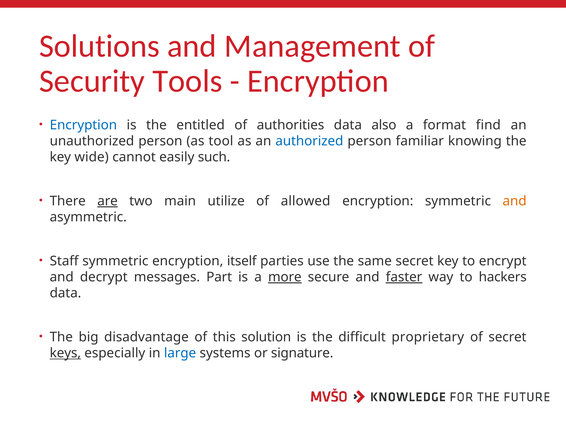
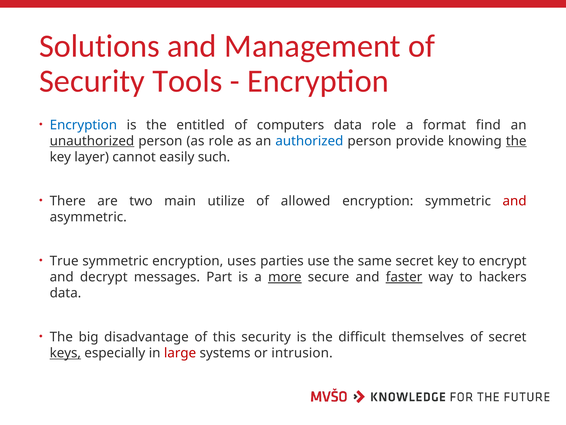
authorities: authorities -> computers
data also: also -> role
unauthorized underline: none -> present
as tool: tool -> role
familiar: familiar -> provide
the at (516, 141) underline: none -> present
wide: wide -> layer
are underline: present -> none
and at (515, 201) colour: orange -> red
Staff: Staff -> True
itself: itself -> uses
this solution: solution -> security
proprietary: proprietary -> themselves
large colour: blue -> red
signature: signature -> intrusion
